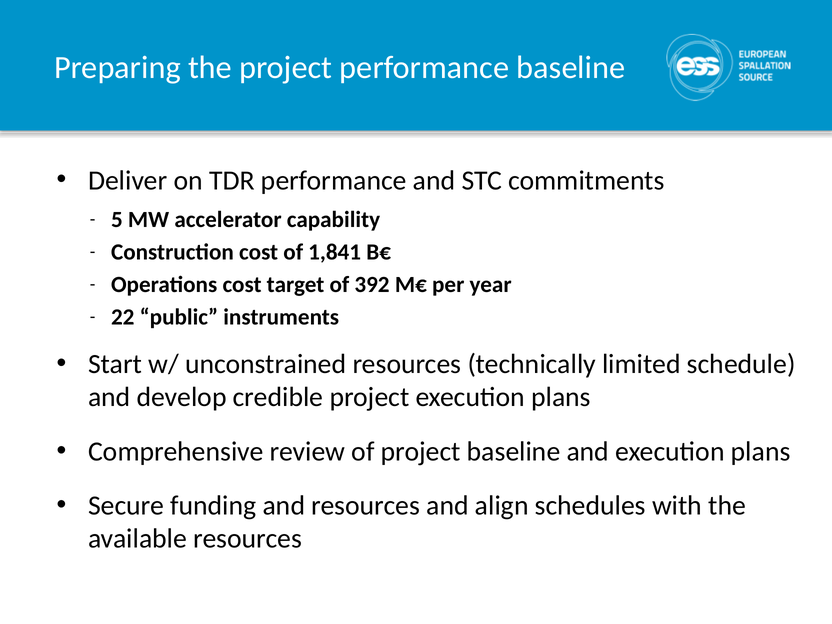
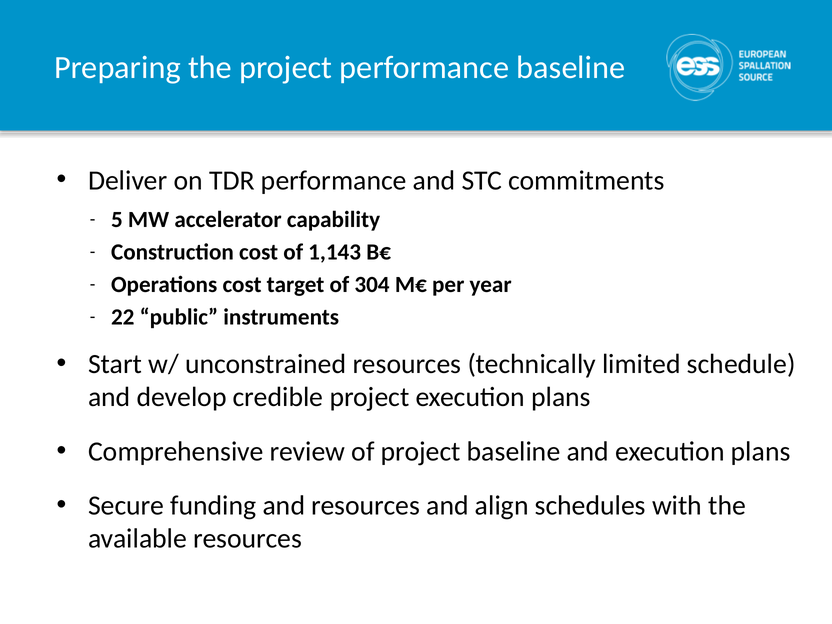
1,841: 1,841 -> 1,143
392: 392 -> 304
